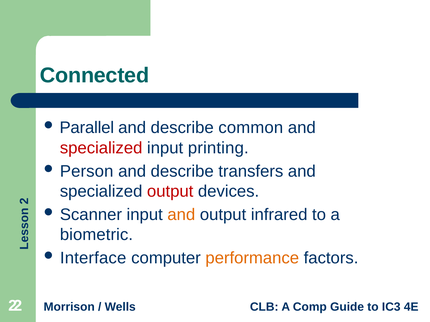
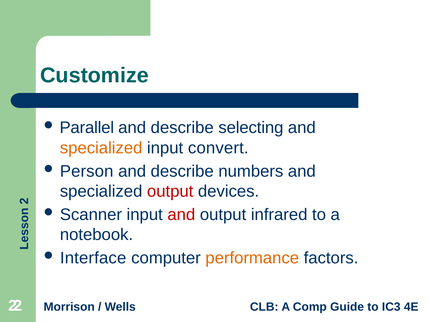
Connected: Connected -> Customize
common: common -> selecting
specialized at (101, 148) colour: red -> orange
printing: printing -> convert
transfers: transfers -> numbers
and at (181, 215) colour: orange -> red
biometric: biometric -> notebook
